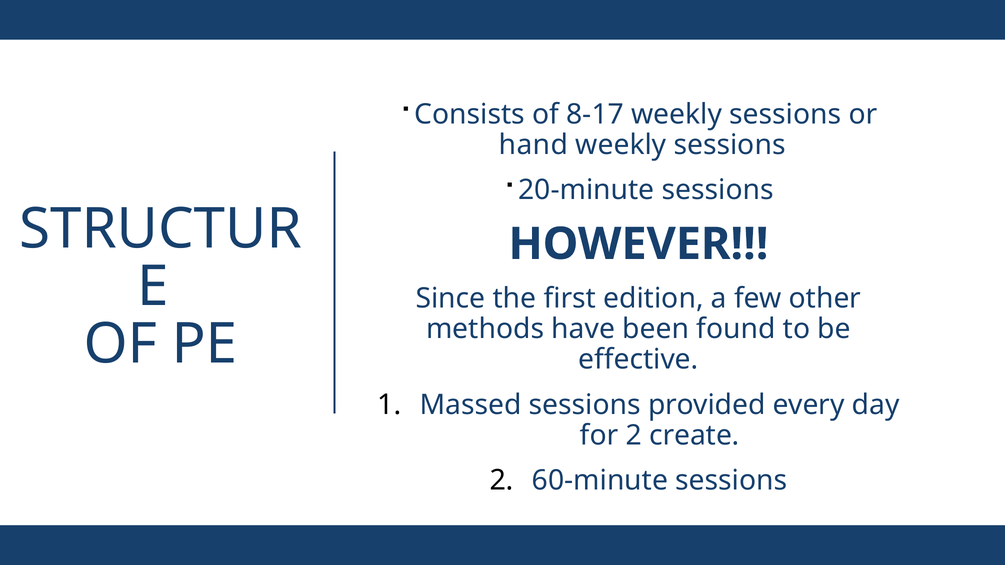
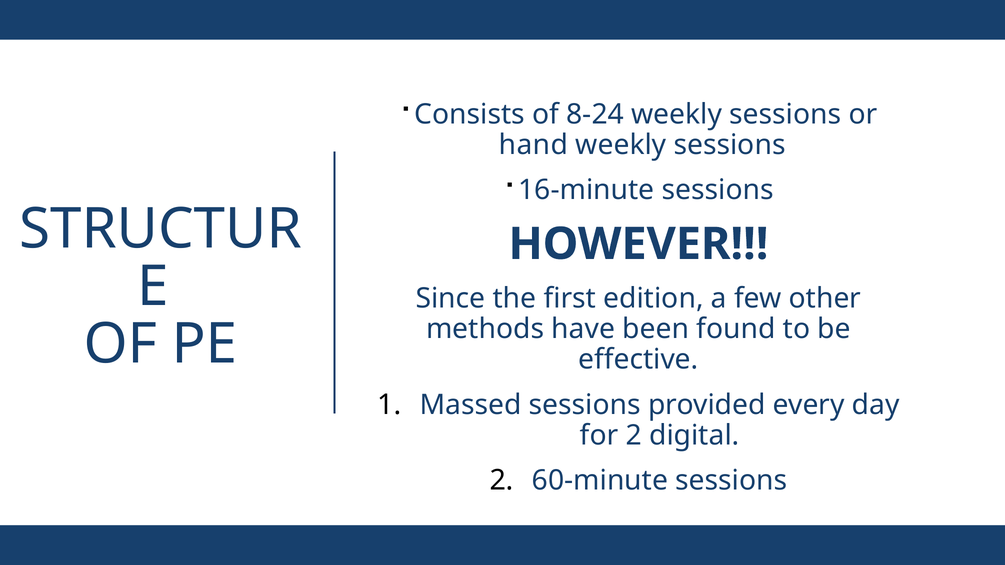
8-17: 8-17 -> 8-24
20-minute: 20-minute -> 16-minute
create: create -> digital
